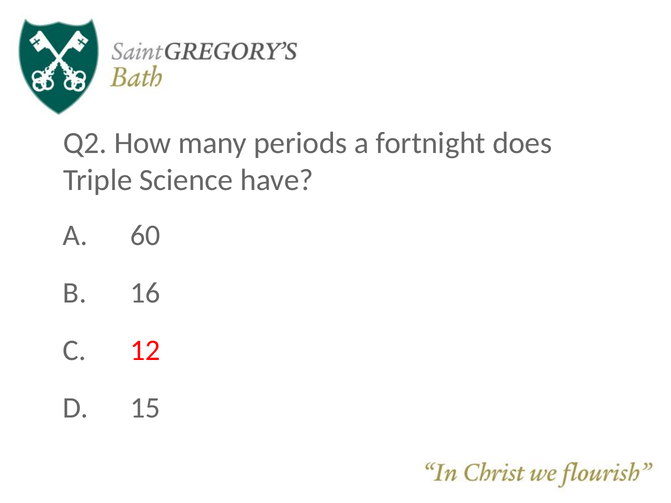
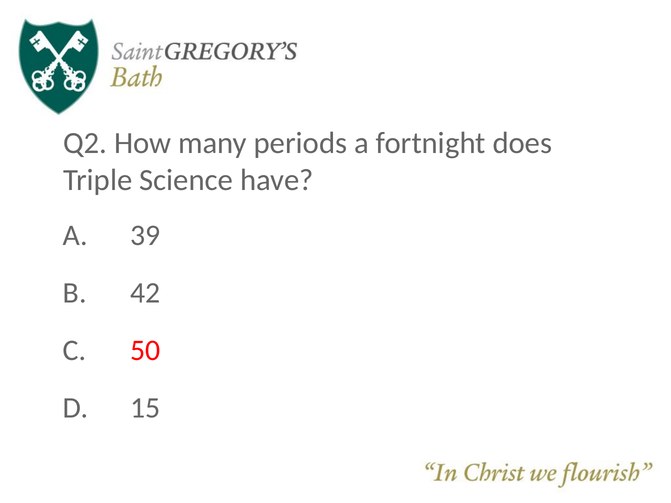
60: 60 -> 39
16: 16 -> 42
12: 12 -> 50
